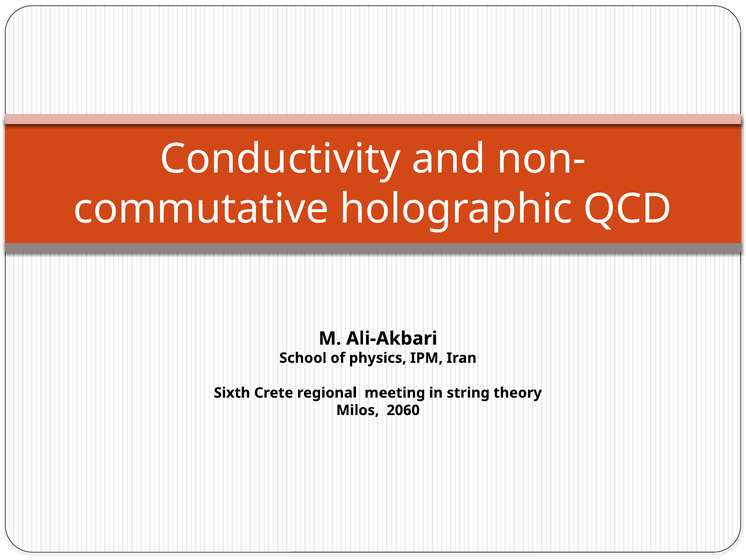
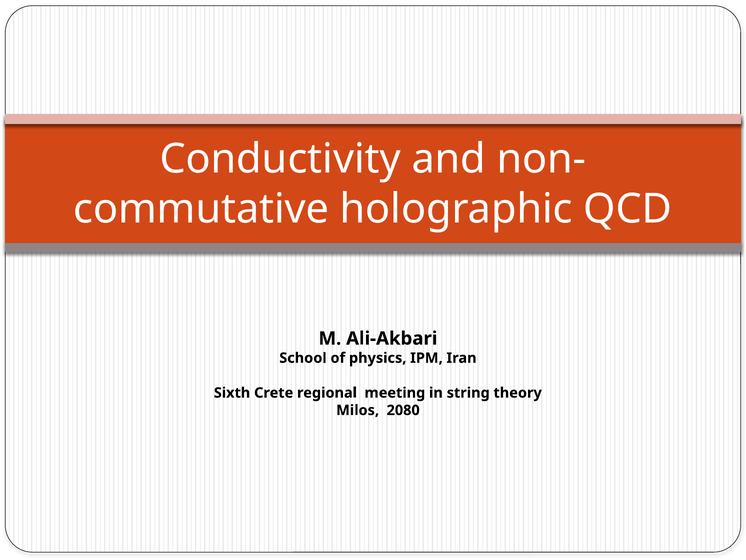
2060: 2060 -> 2080
